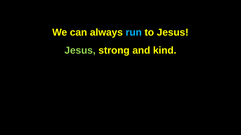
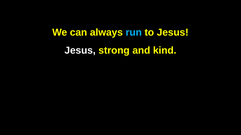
Jesus at (80, 51) colour: light green -> white
